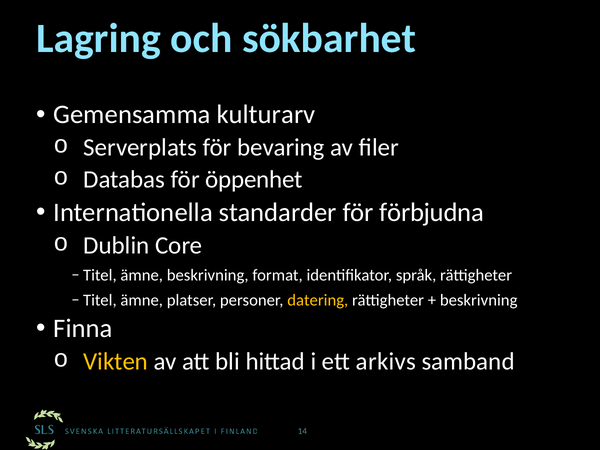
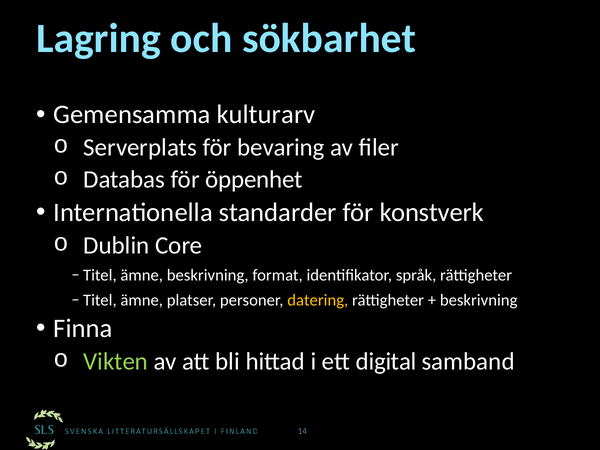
förbjudna: förbjudna -> konstverk
Vikten colour: yellow -> light green
arkivs: arkivs -> digital
